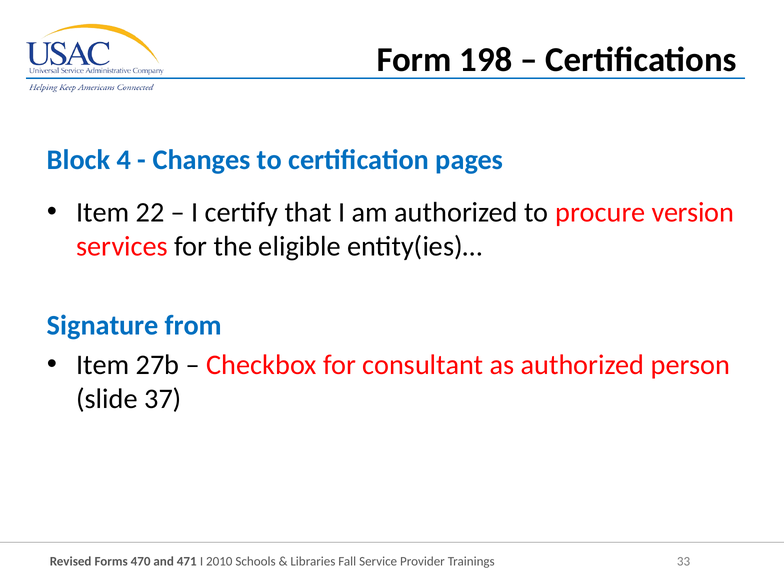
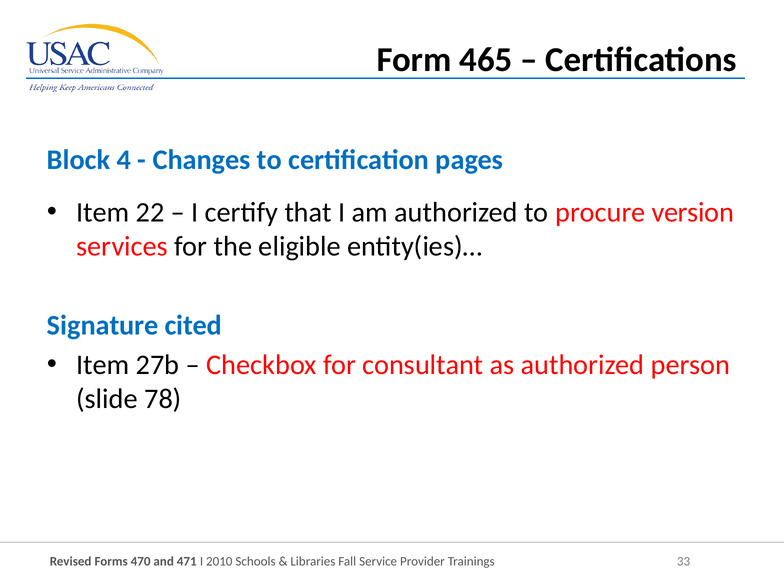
198: 198 -> 465
from: from -> cited
37: 37 -> 78
